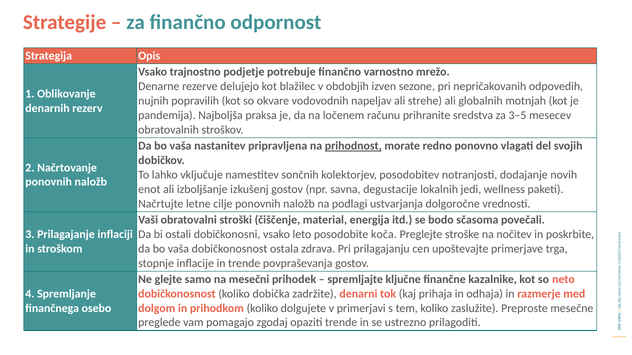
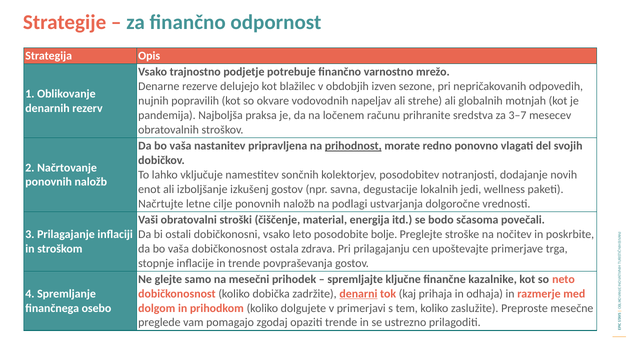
3–5: 3–5 -> 3–7
koča: koča -> bolje
denarni underline: none -> present
